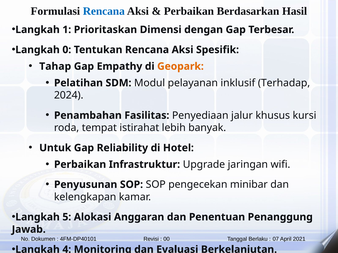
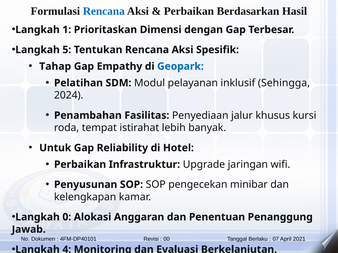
0: 0 -> 5
Geopark colour: orange -> blue
Terhadap: Terhadap -> Sehingga
5: 5 -> 0
